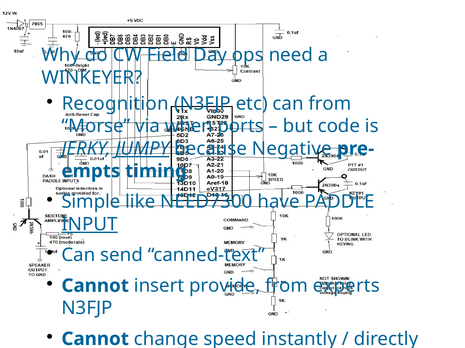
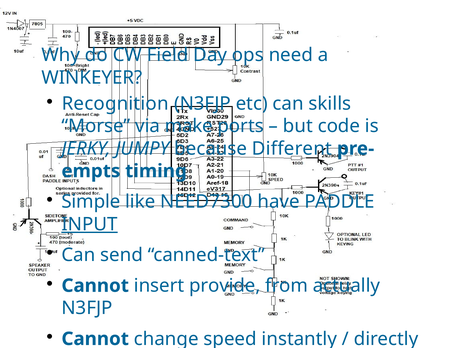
can from: from -> skills
when: when -> make
JUMPY underline: present -> none
Negative: Negative -> Different
experts: experts -> actually
